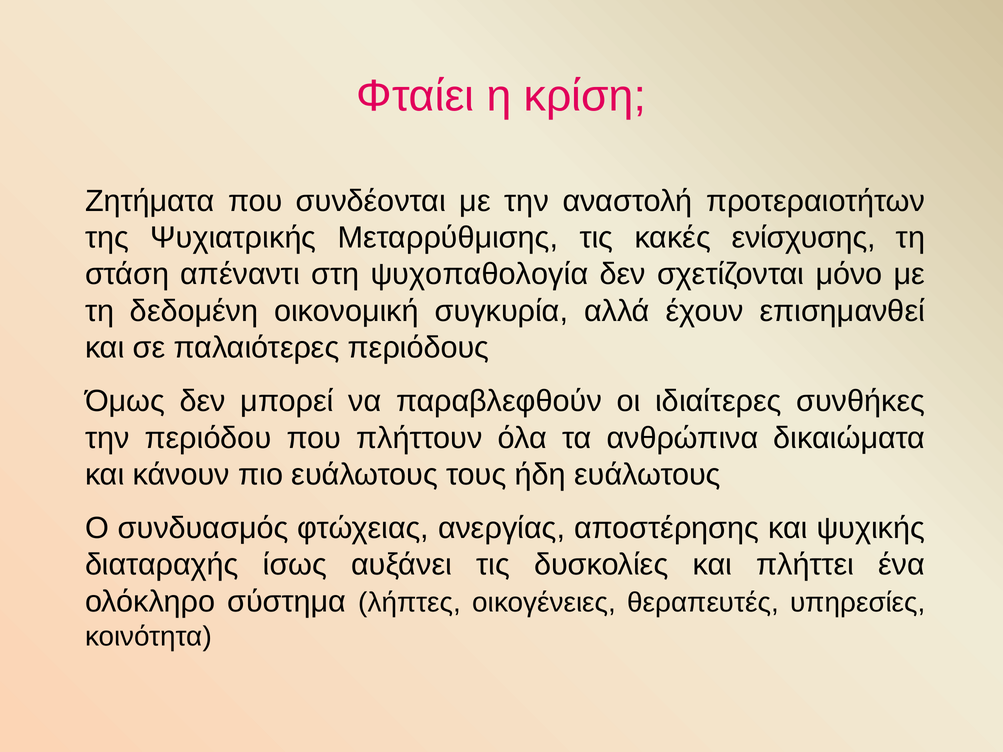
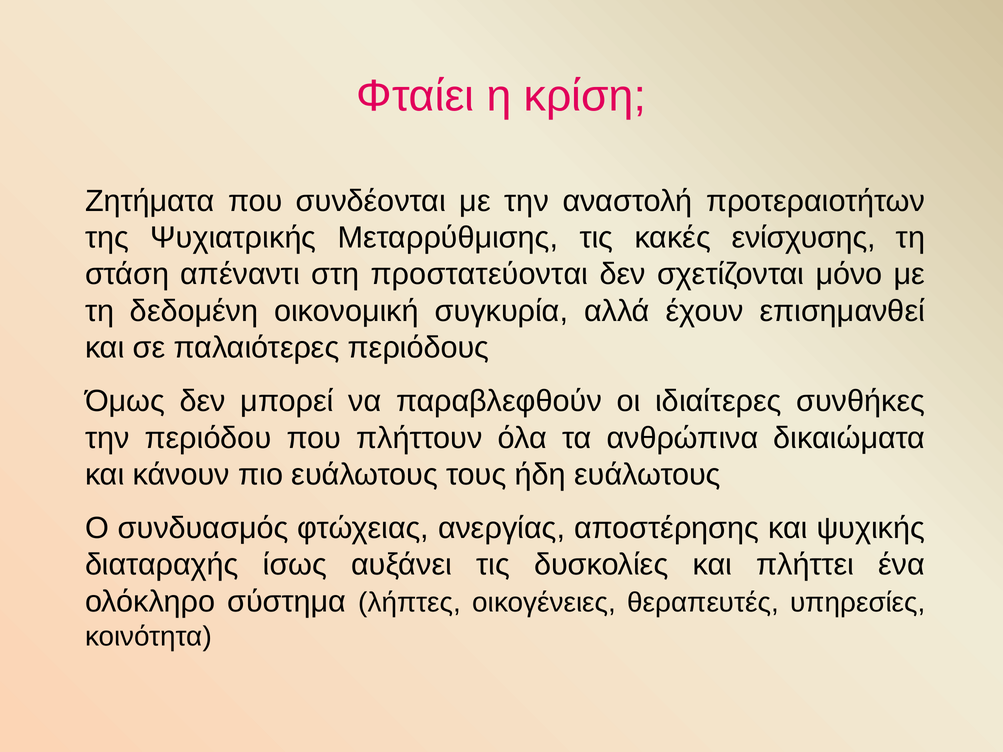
ψυχοπαθολογία: ψυχοπαθολογία -> προστατεύονται
